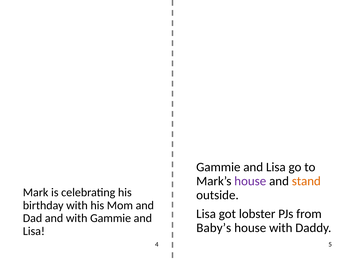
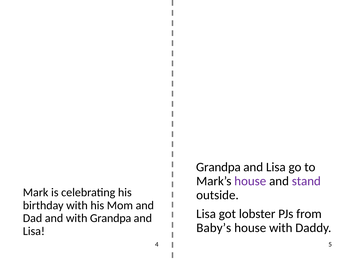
Gammie at (218, 167): Gammie -> Grandpa
stand colour: orange -> purple
with Gammie: Gammie -> Grandpa
